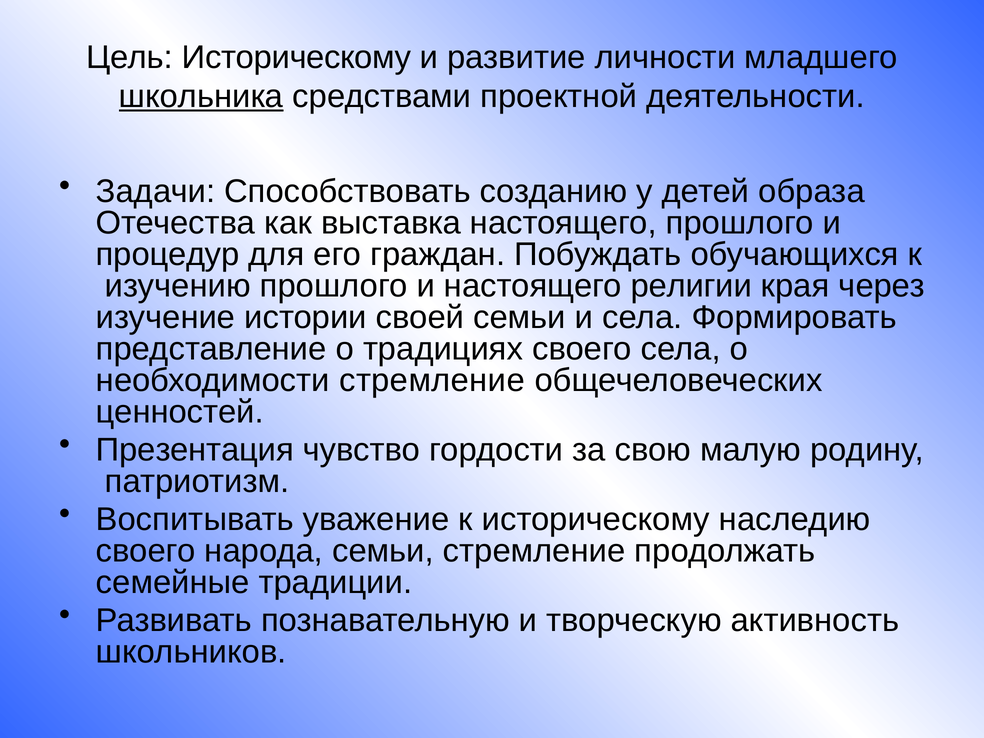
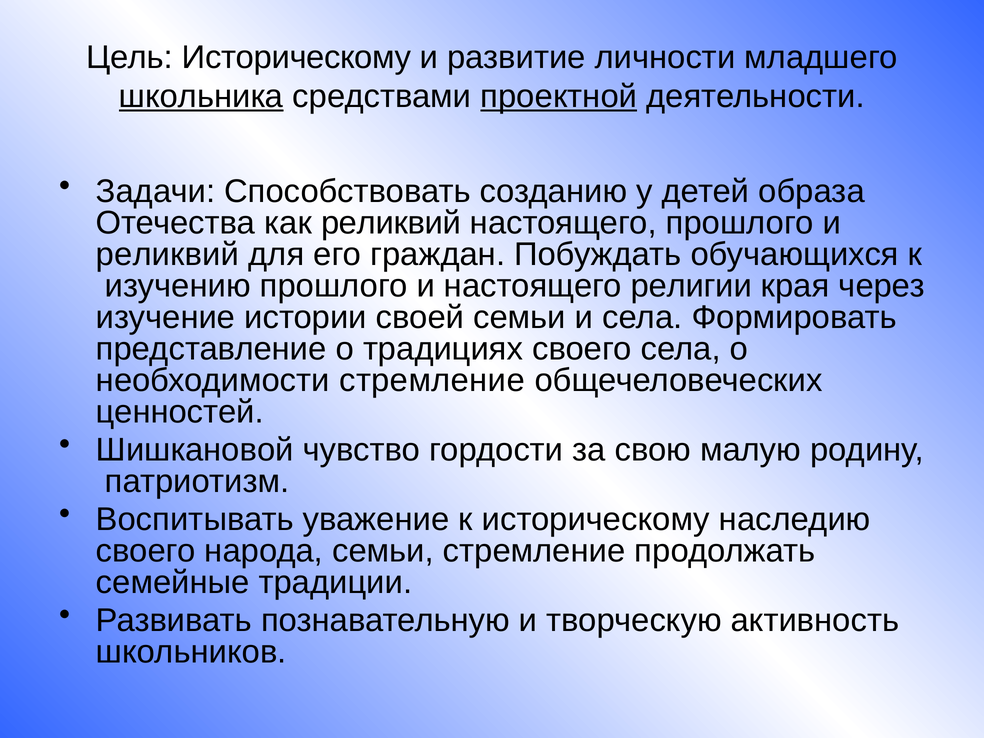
проектной underline: none -> present
как выставка: выставка -> реликвий
процедур at (168, 254): процедур -> реликвий
Презентация: Презентация -> Шишкановой
